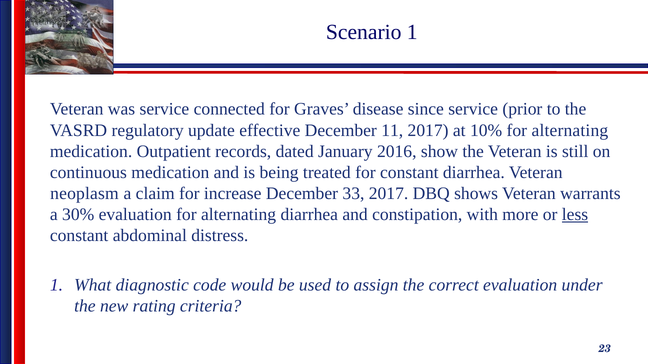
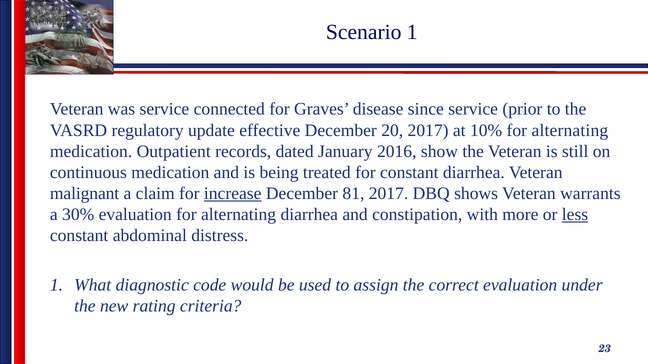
11: 11 -> 20
neoplasm: neoplasm -> malignant
increase underline: none -> present
33: 33 -> 81
